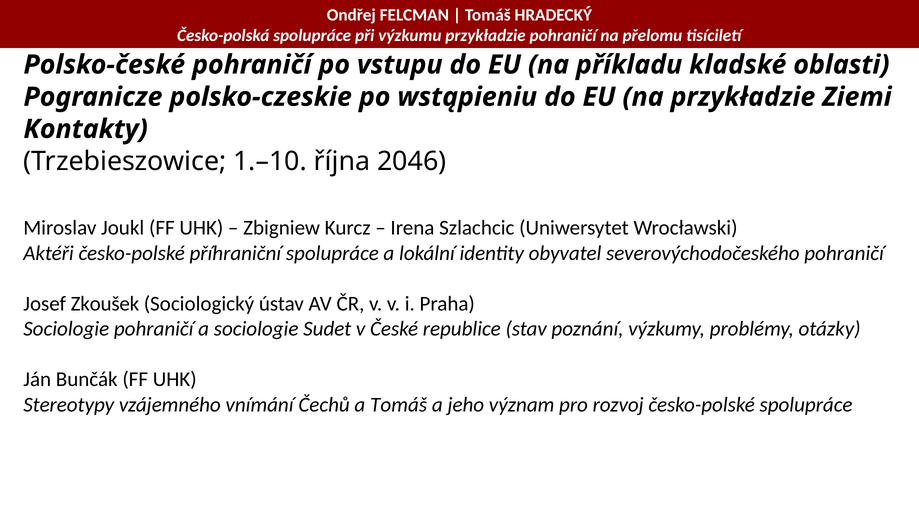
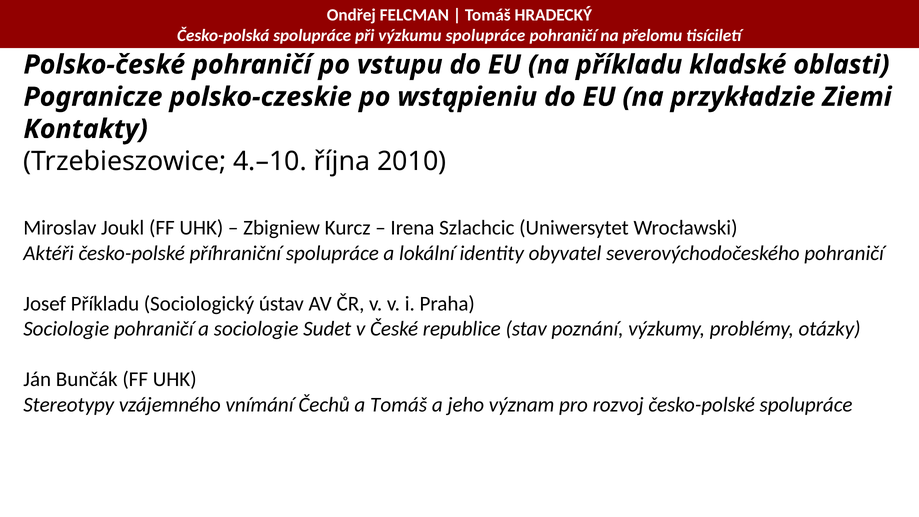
výzkumu przykładzie: przykładzie -> spolupráce
1.–10: 1.–10 -> 4.–10
2046: 2046 -> 2010
Josef Zkoušek: Zkoušek -> Příkladu
